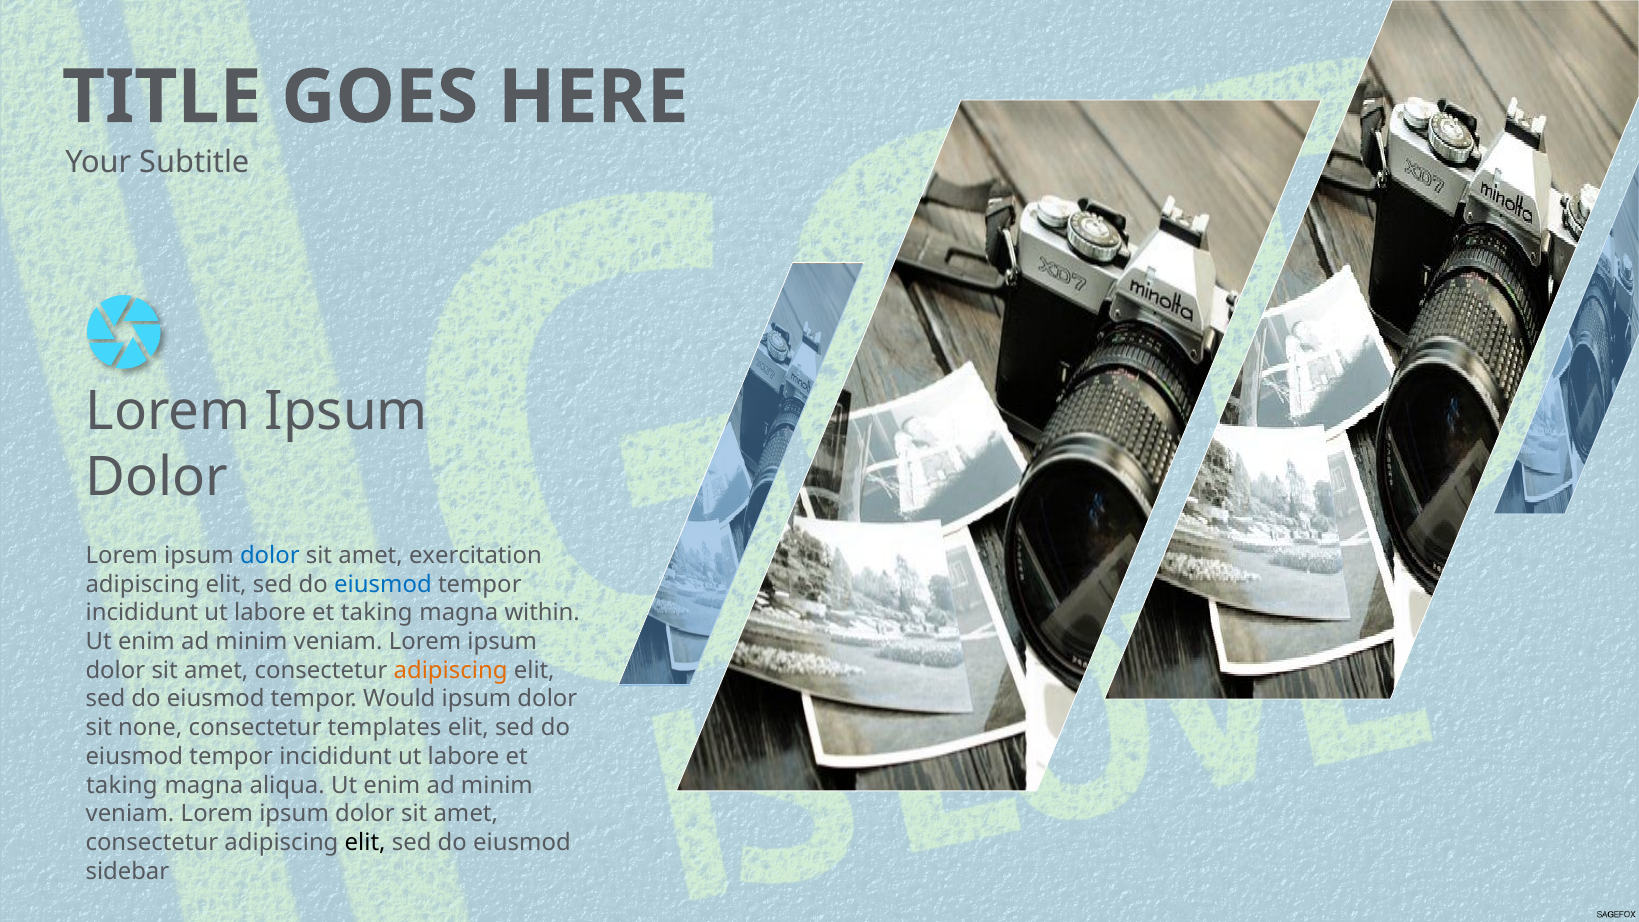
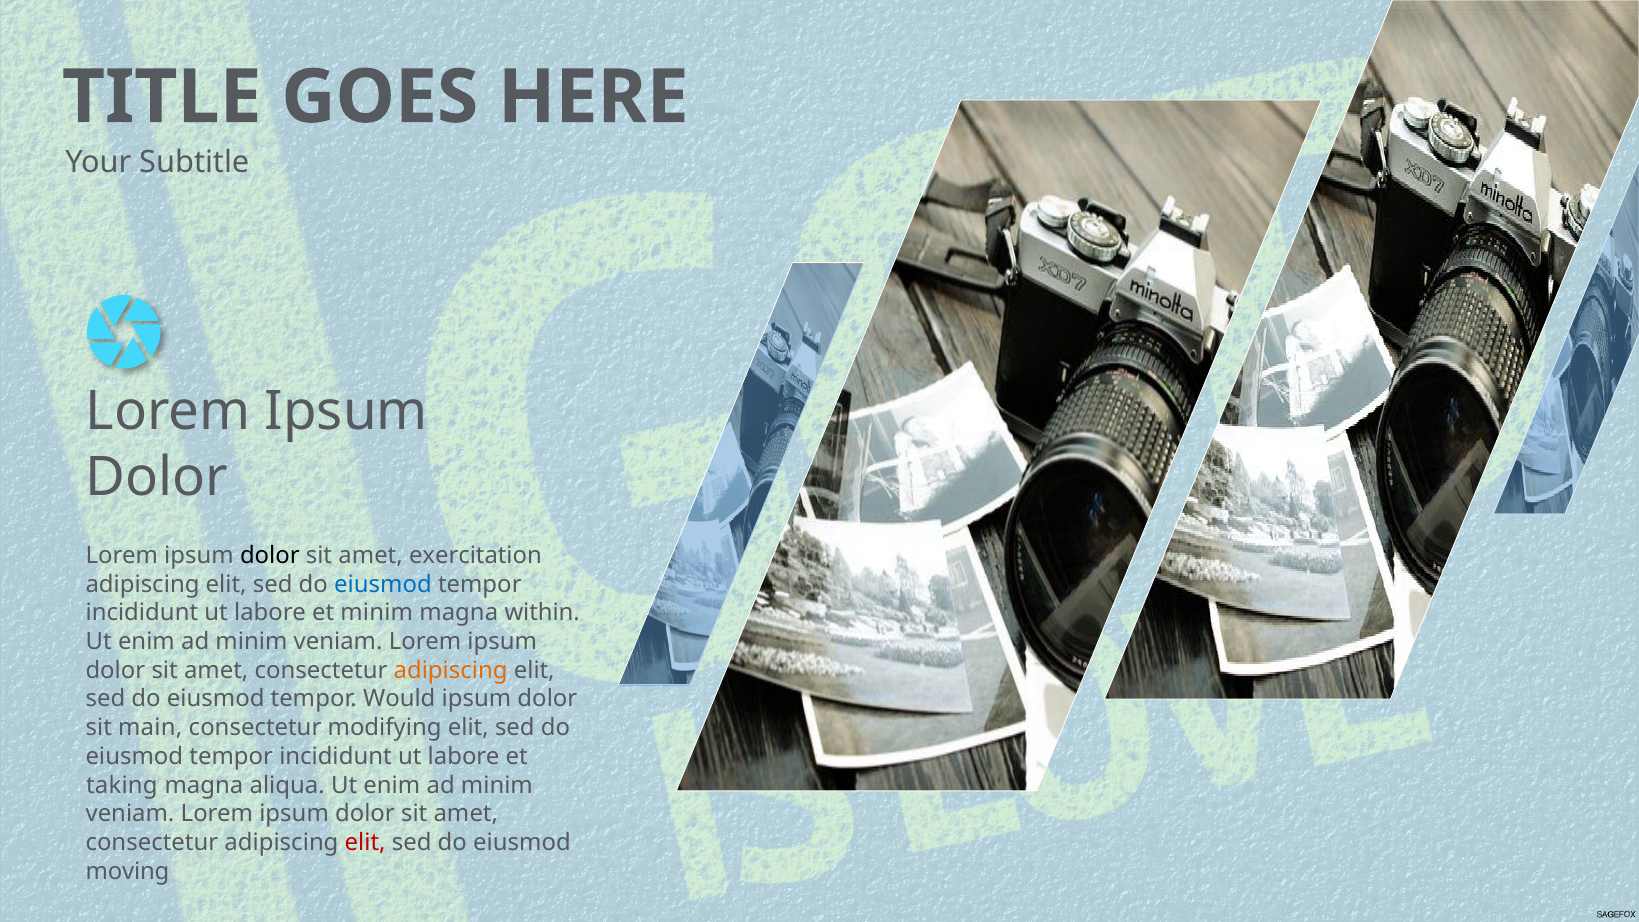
dolor at (270, 555) colour: blue -> black
taking at (377, 613): taking -> minim
none: none -> main
templates: templates -> modifying
elit at (365, 842) colour: black -> red
sidebar: sidebar -> moving
